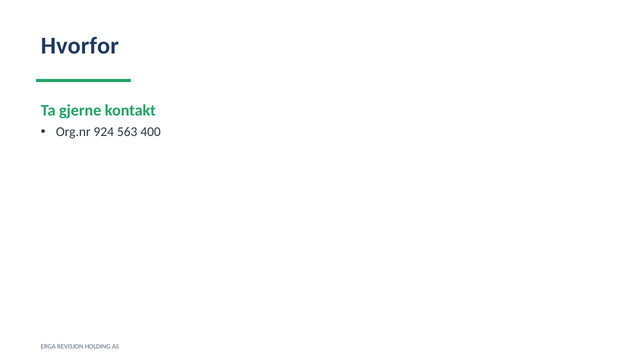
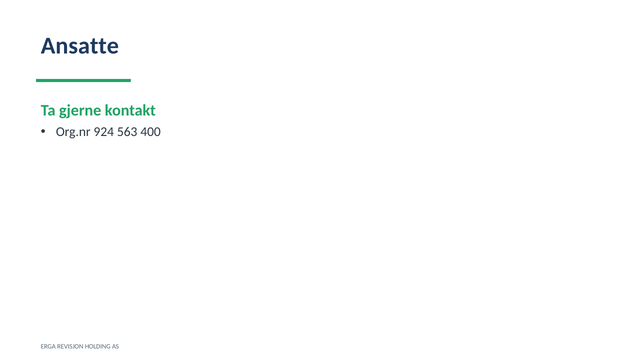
Hvorfor: Hvorfor -> Ansatte
